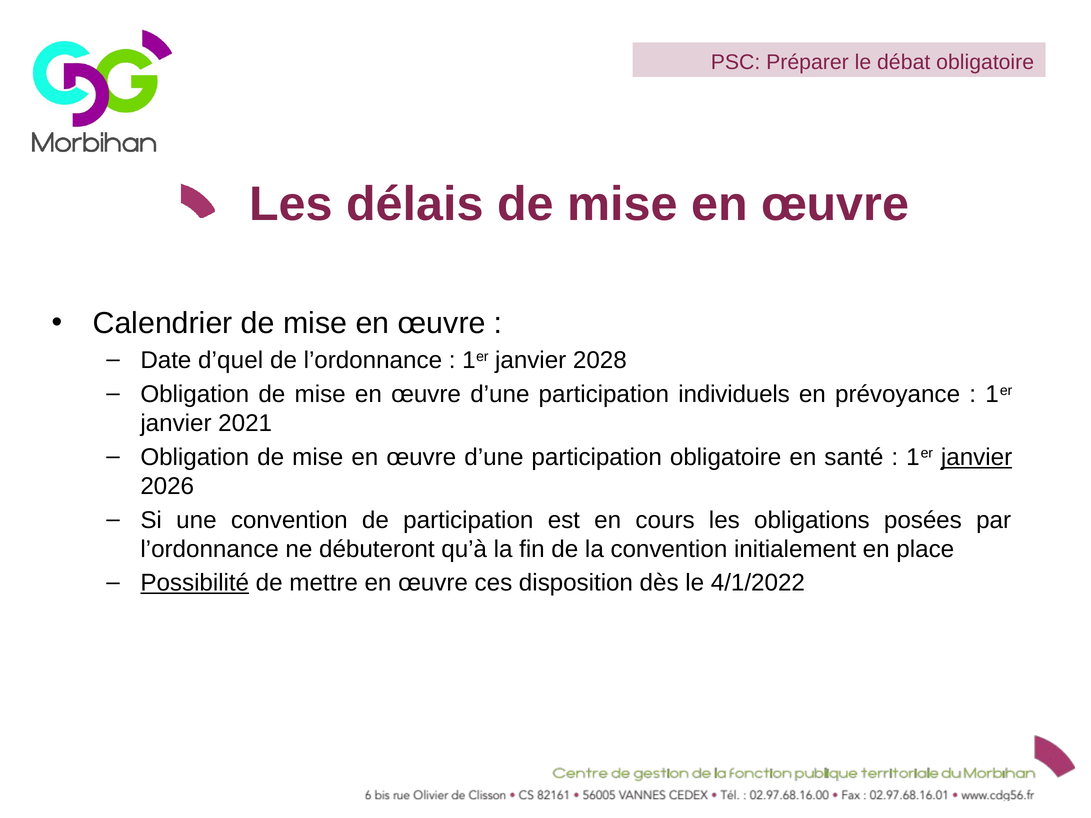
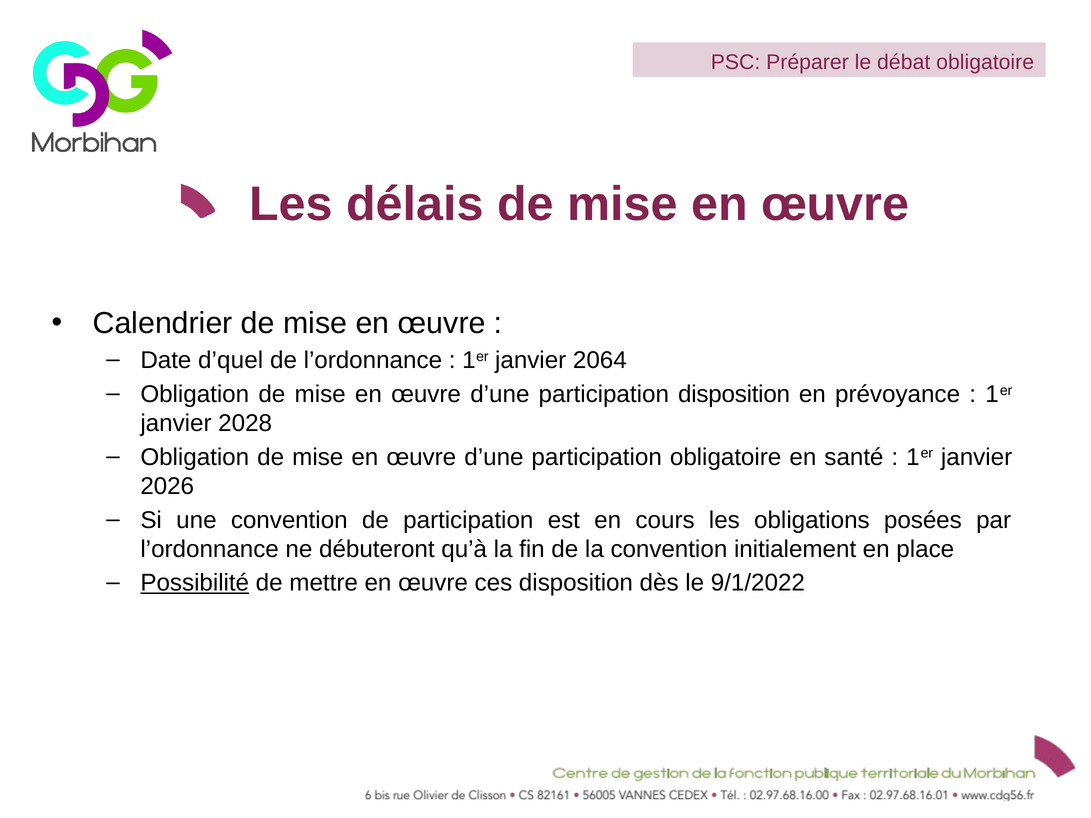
2028: 2028 -> 2064
participation individuels: individuels -> disposition
2021: 2021 -> 2028
janvier at (977, 457) underline: present -> none
4/1/2022: 4/1/2022 -> 9/1/2022
